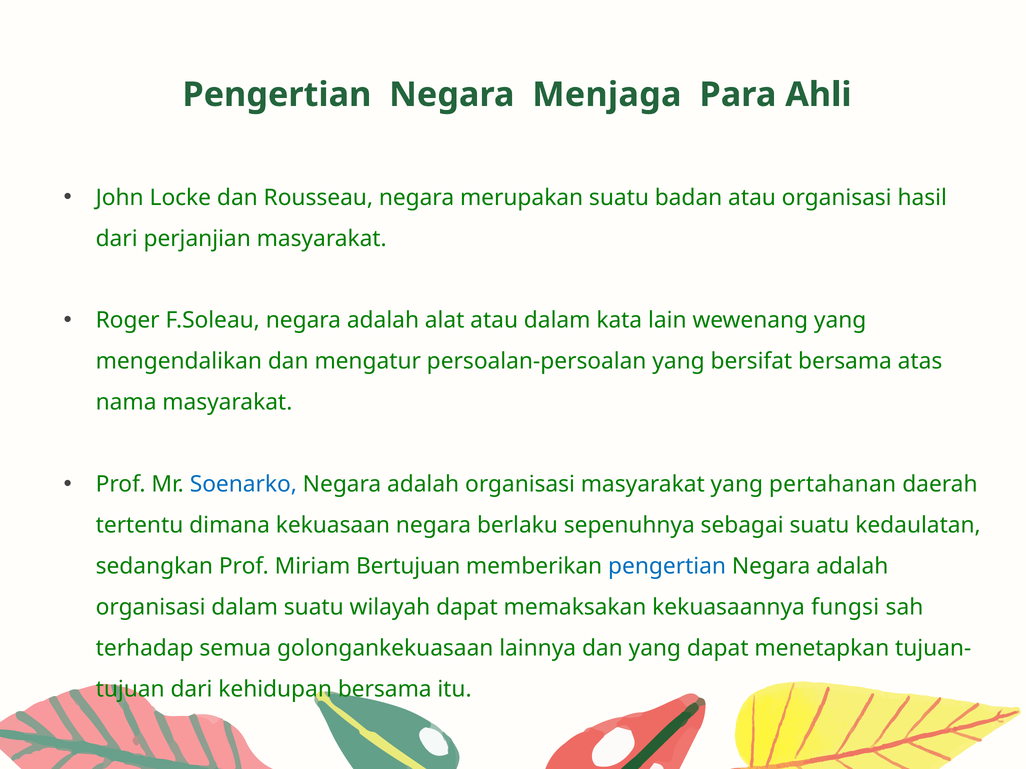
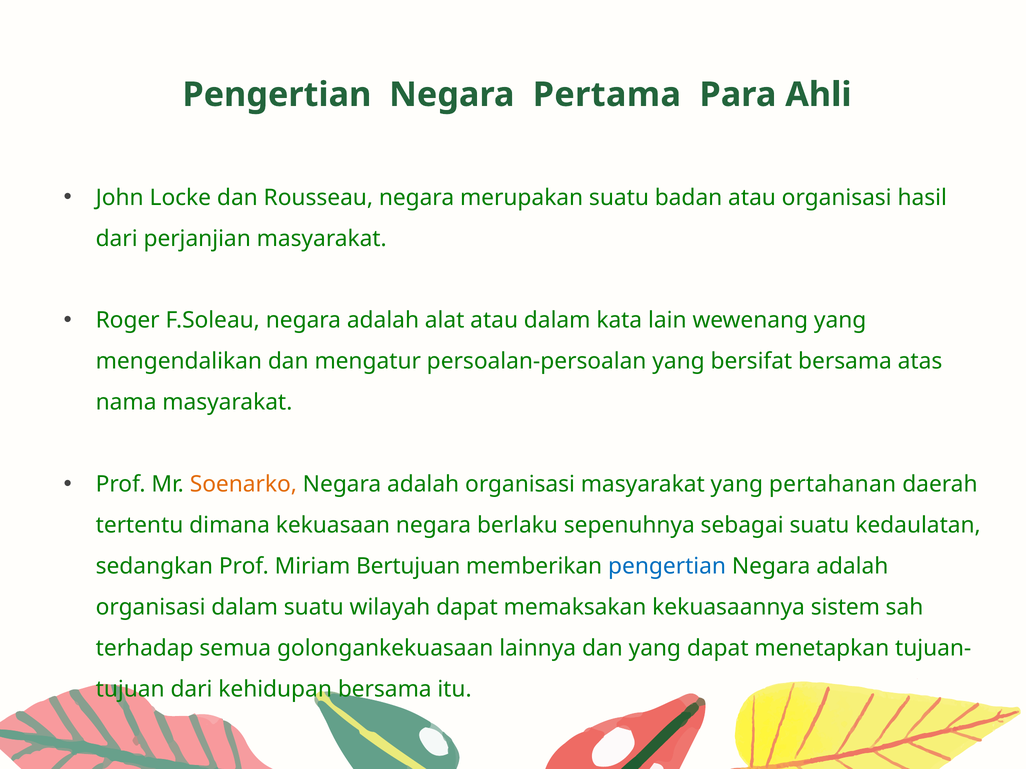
Menjaga: Menjaga -> Pertama
Soenarko colour: blue -> orange
fungsi: fungsi -> sistem
